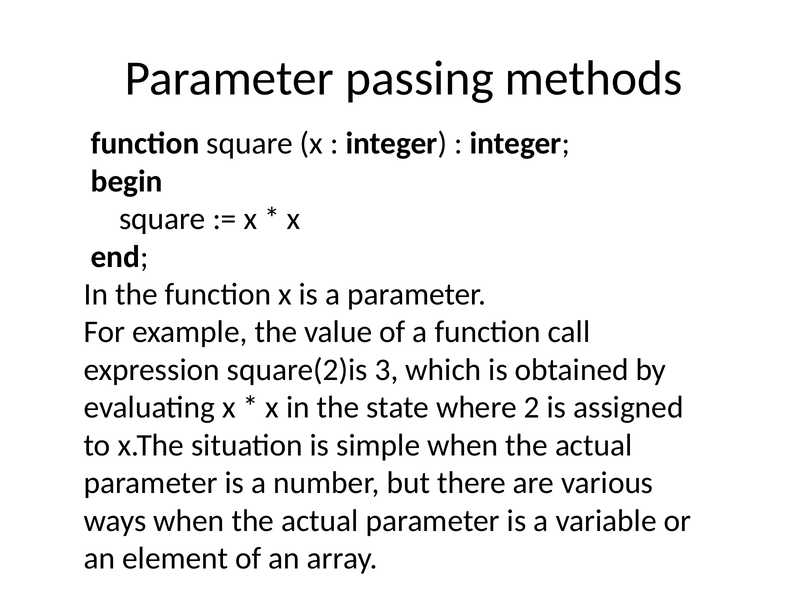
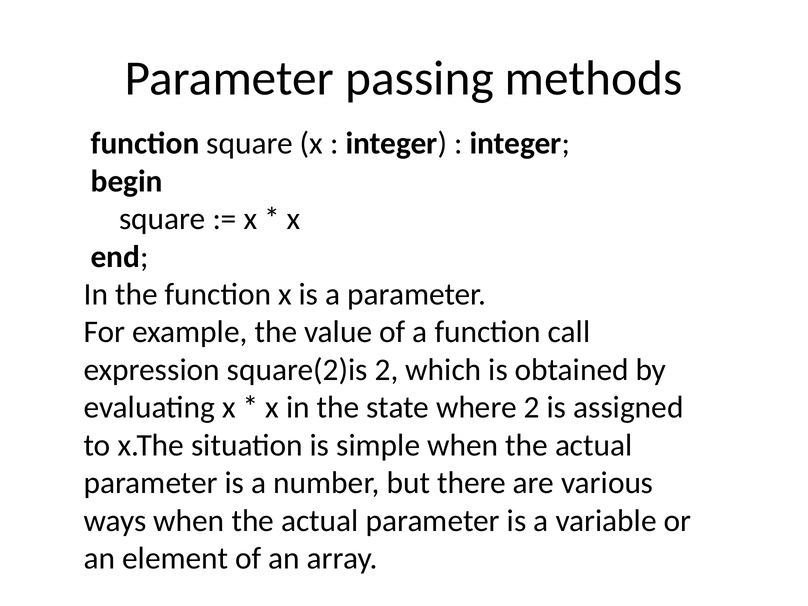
square(2)is 3: 3 -> 2
